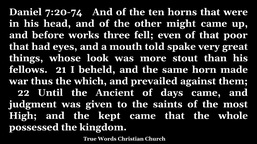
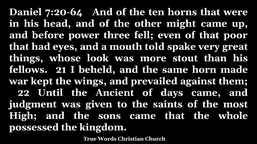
7:20-74: 7:20-74 -> 7:20-64
works: works -> power
thus: thus -> kept
which: which -> wings
kept: kept -> sons
